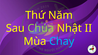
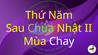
Chay colour: light blue -> white
